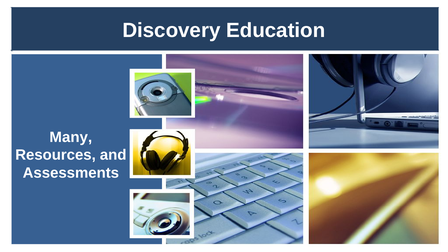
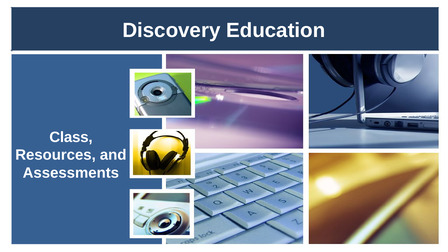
Many: Many -> Class
